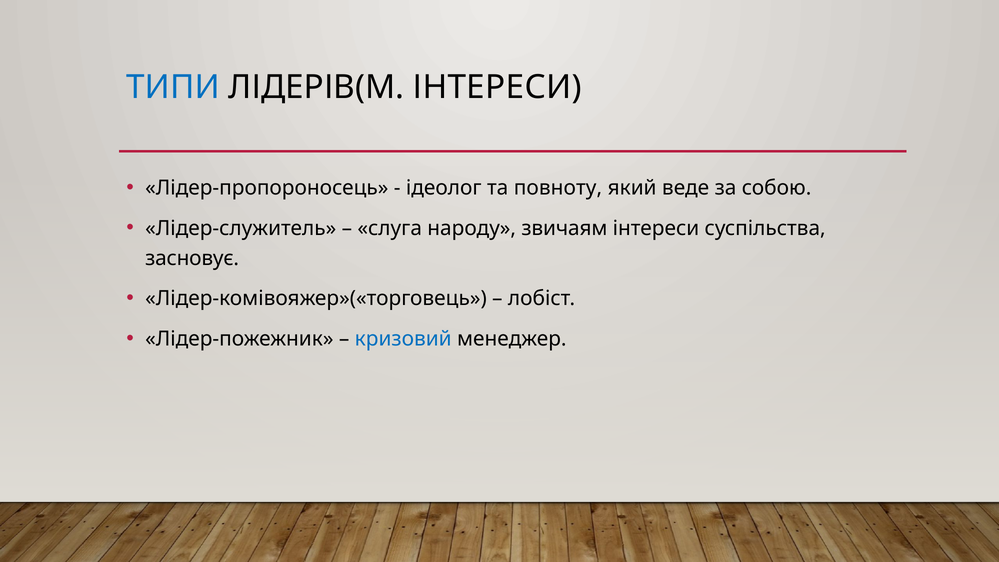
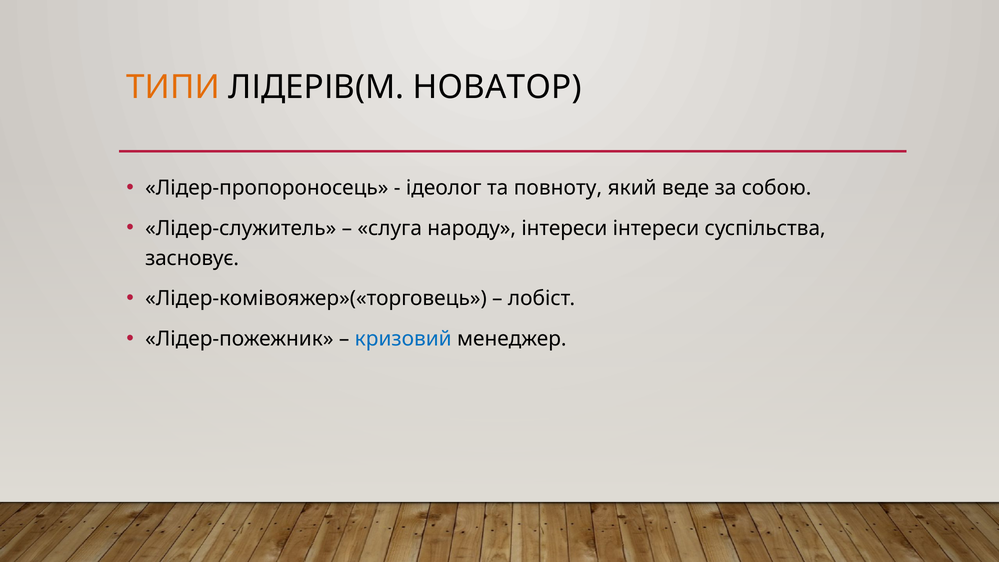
ТИПИ colour: blue -> orange
ЛІДЕРІВ(М ІНТЕРЕСИ: ІНТЕРЕСИ -> НОВАТОР
народу звичаям: звичаям -> інтереси
